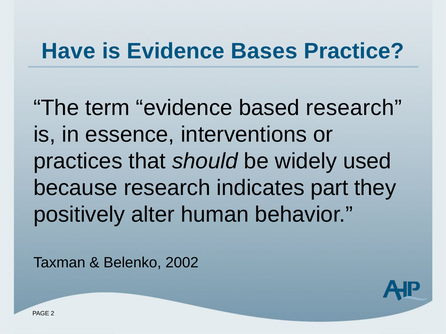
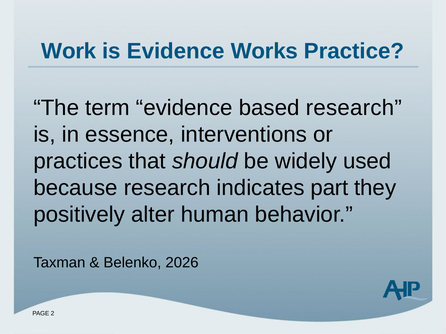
Have: Have -> Work
Bases: Bases -> Works
2002: 2002 -> 2026
